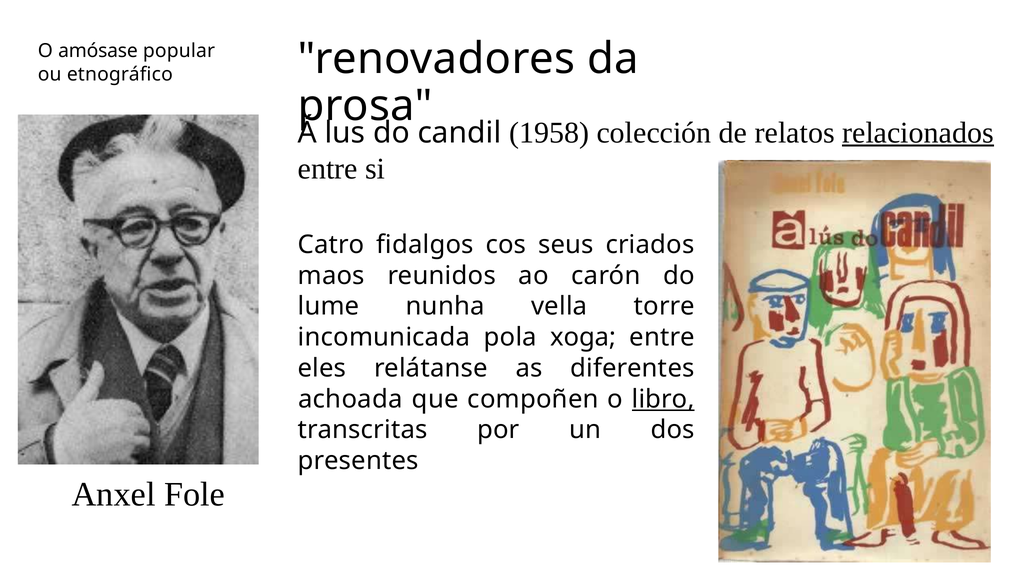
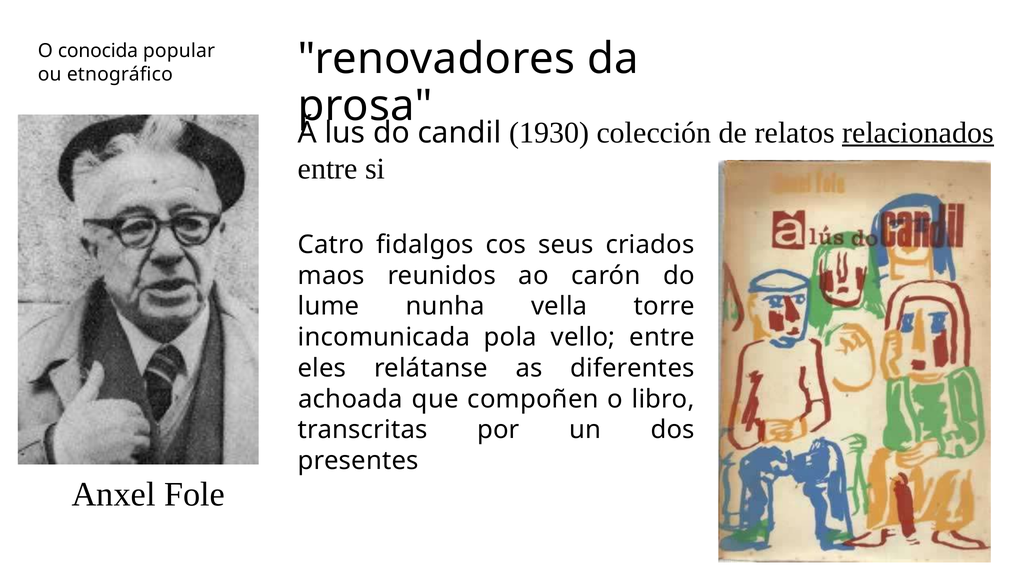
amósase: amósase -> conocida
1958: 1958 -> 1930
xoga: xoga -> vello
libro underline: present -> none
